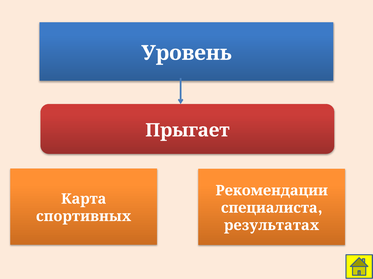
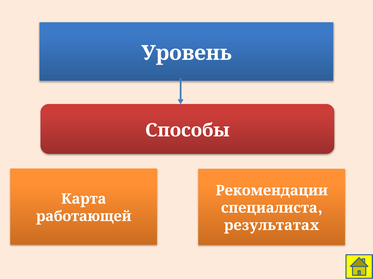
Прыгает: Прыгает -> Способы
спортивных: спортивных -> работающей
